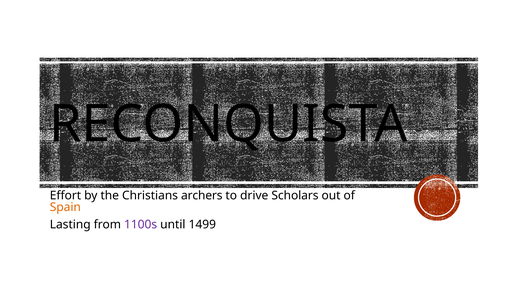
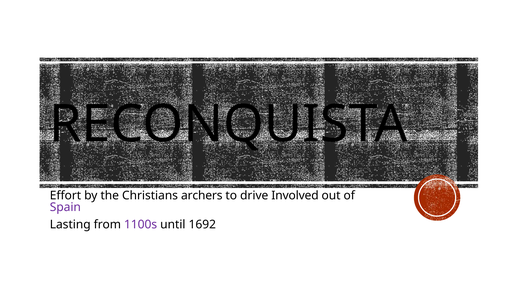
Scholars: Scholars -> Involved
Spain colour: orange -> purple
1499: 1499 -> 1692
